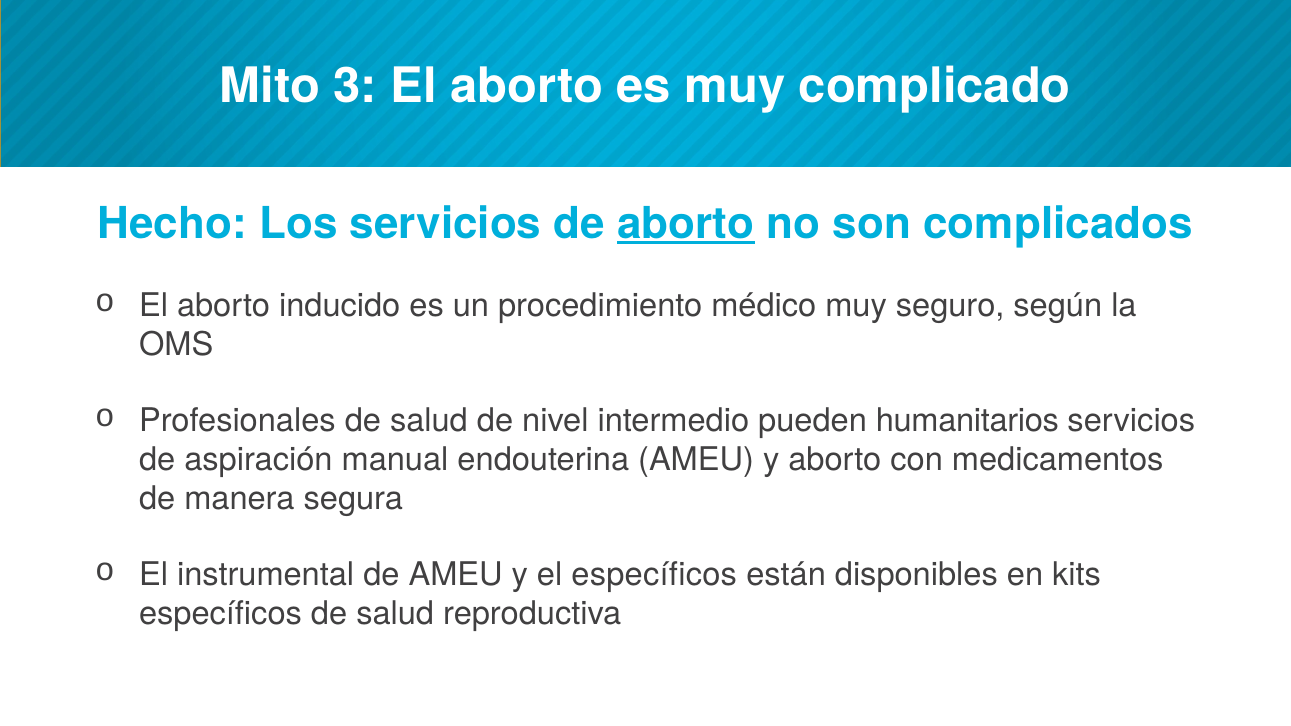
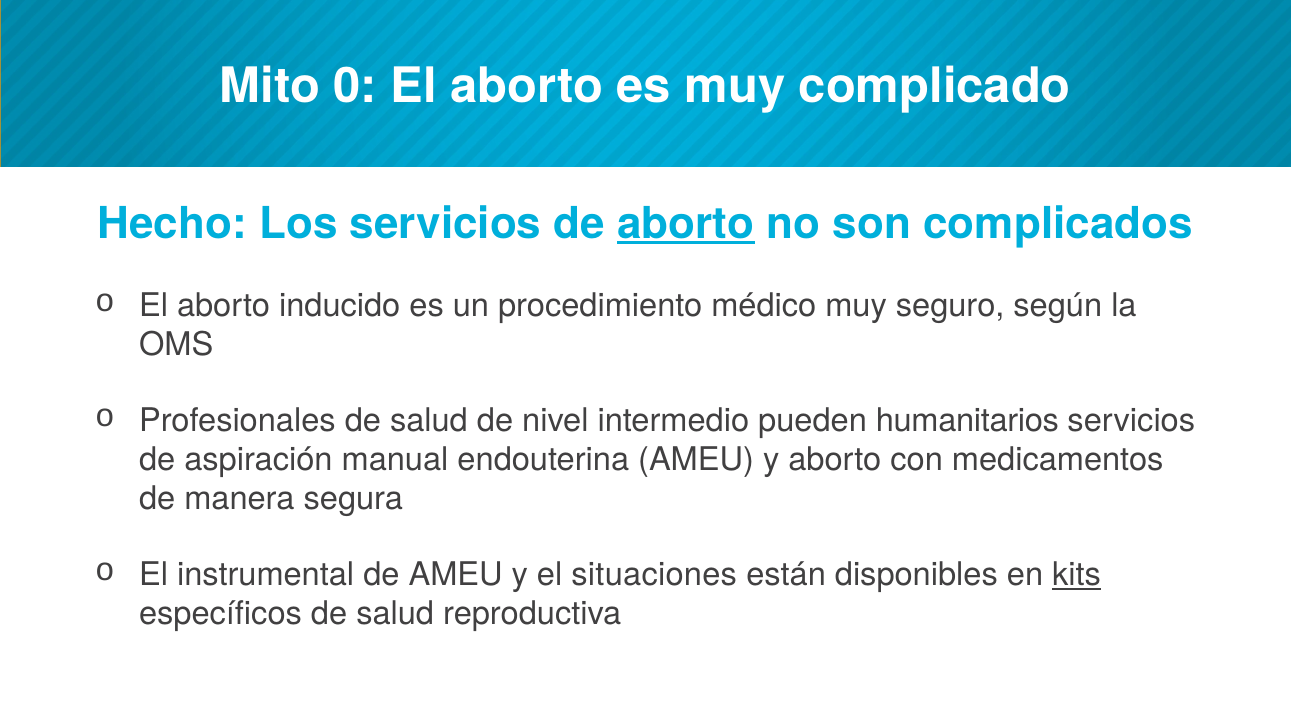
3: 3 -> 0
el específicos: específicos -> situaciones
kits underline: none -> present
